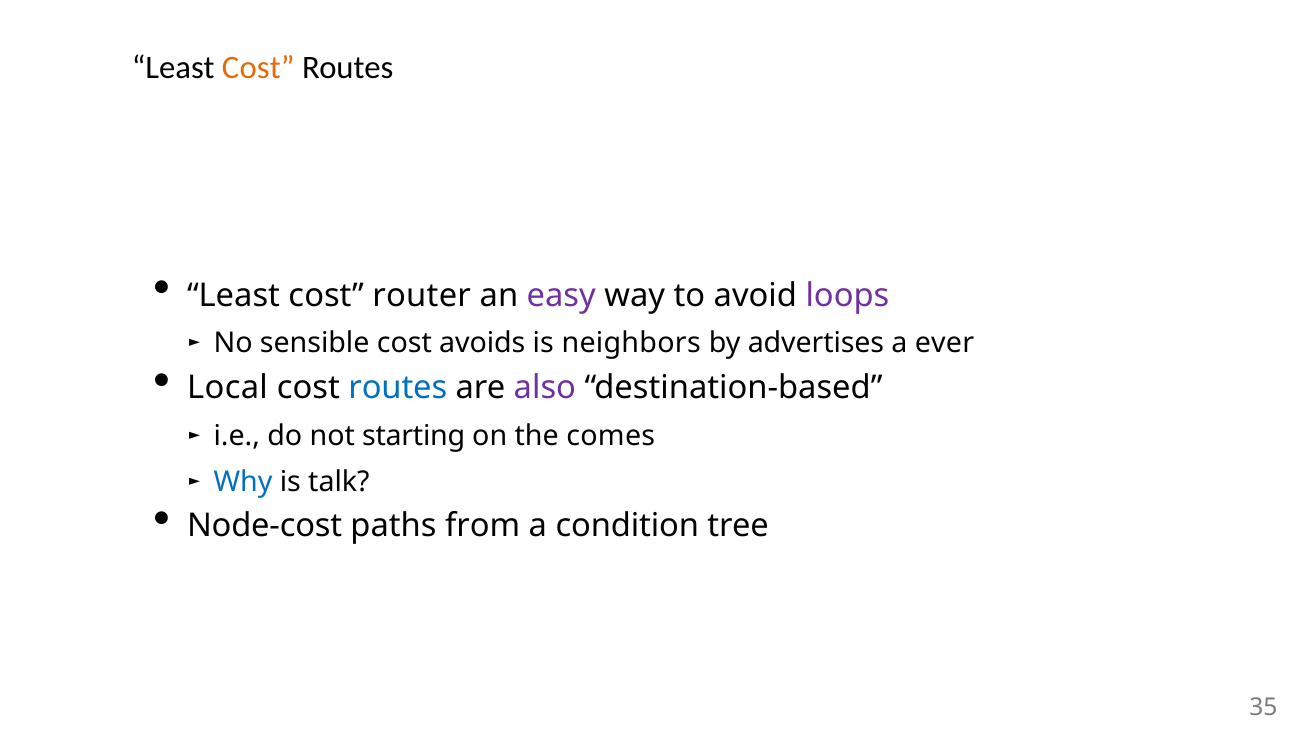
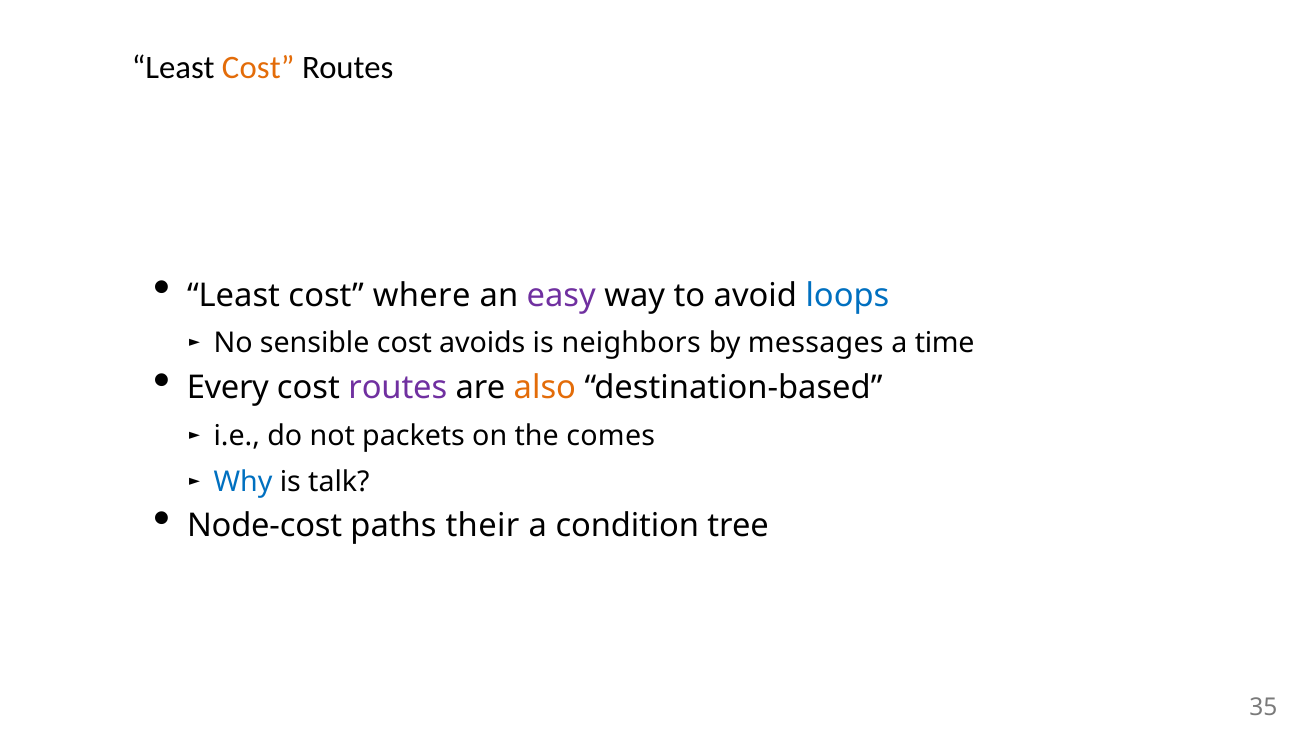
router: router -> where
loops colour: purple -> blue
advertises: advertises -> messages
ever: ever -> time
Local: Local -> Every
routes at (398, 388) colour: blue -> purple
also colour: purple -> orange
starting: starting -> packets
from: from -> their
